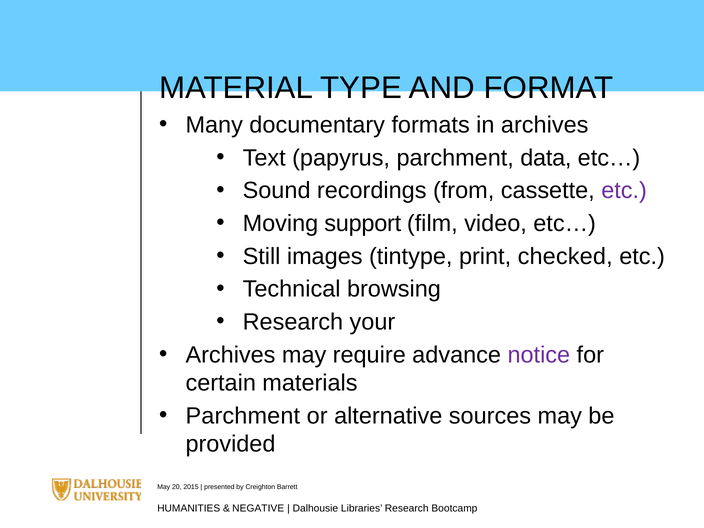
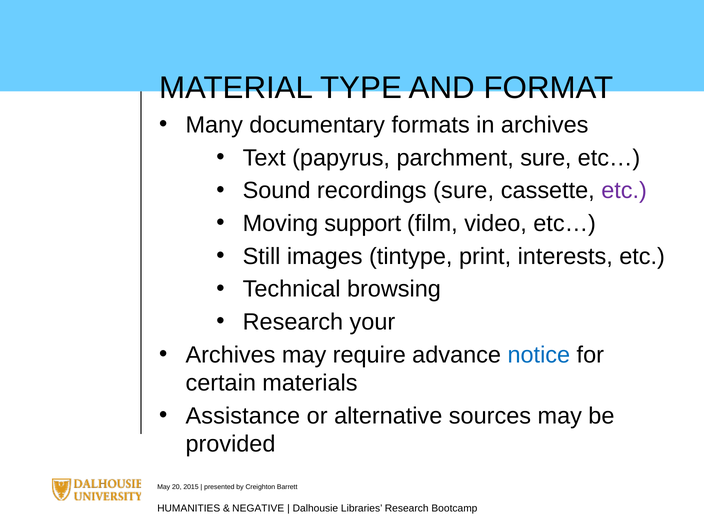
parchment data: data -> sure
recordings from: from -> sure
checked: checked -> interests
notice colour: purple -> blue
Parchment at (243, 416): Parchment -> Assistance
